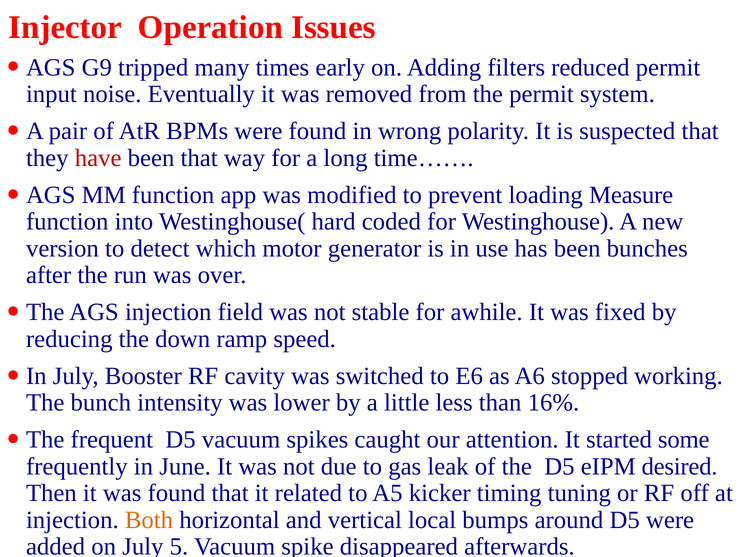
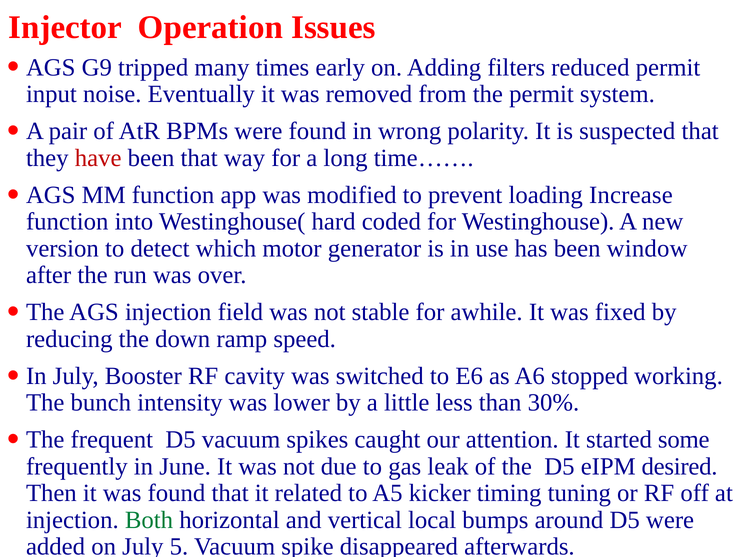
Measure: Measure -> Increase
bunches: bunches -> window
16%: 16% -> 30%
Both colour: orange -> green
